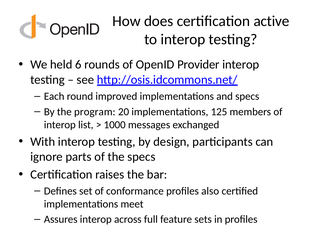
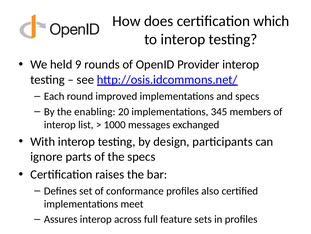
active: active -> which
6: 6 -> 9
program: program -> enabling
125: 125 -> 345
